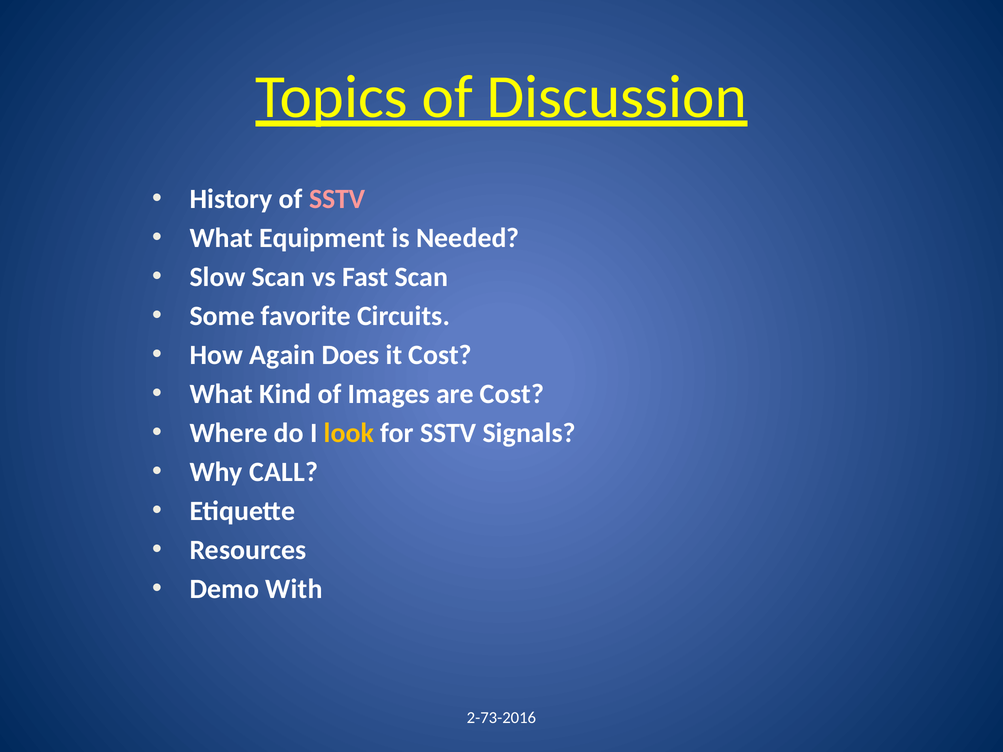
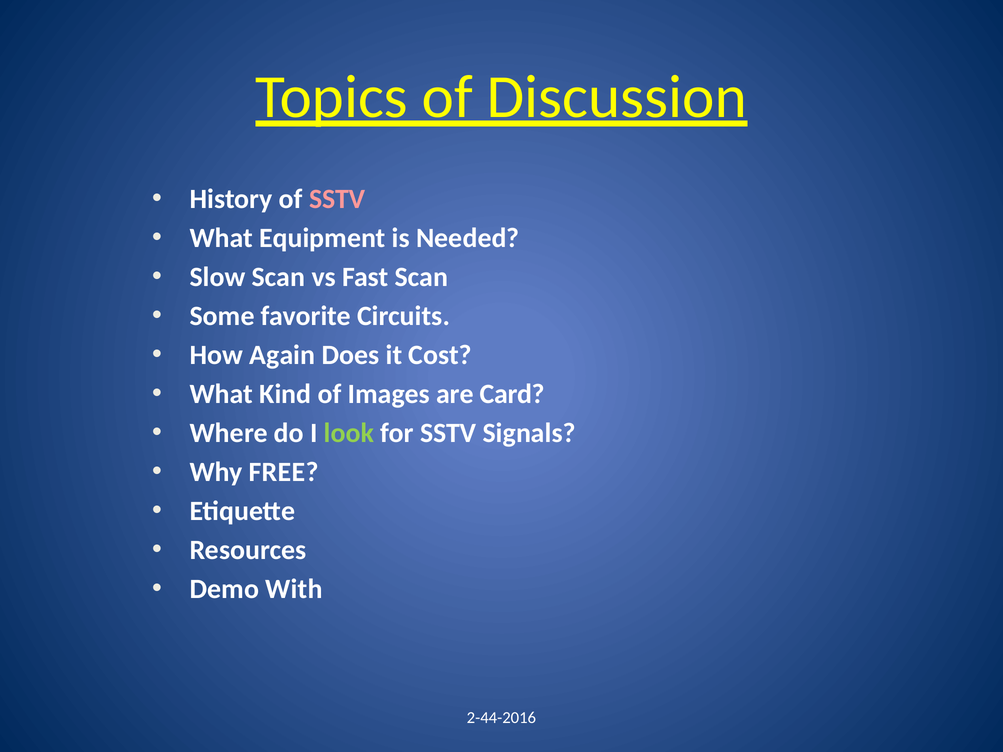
are Cost: Cost -> Card
look colour: yellow -> light green
CALL: CALL -> FREE
2-73-2016: 2-73-2016 -> 2-44-2016
